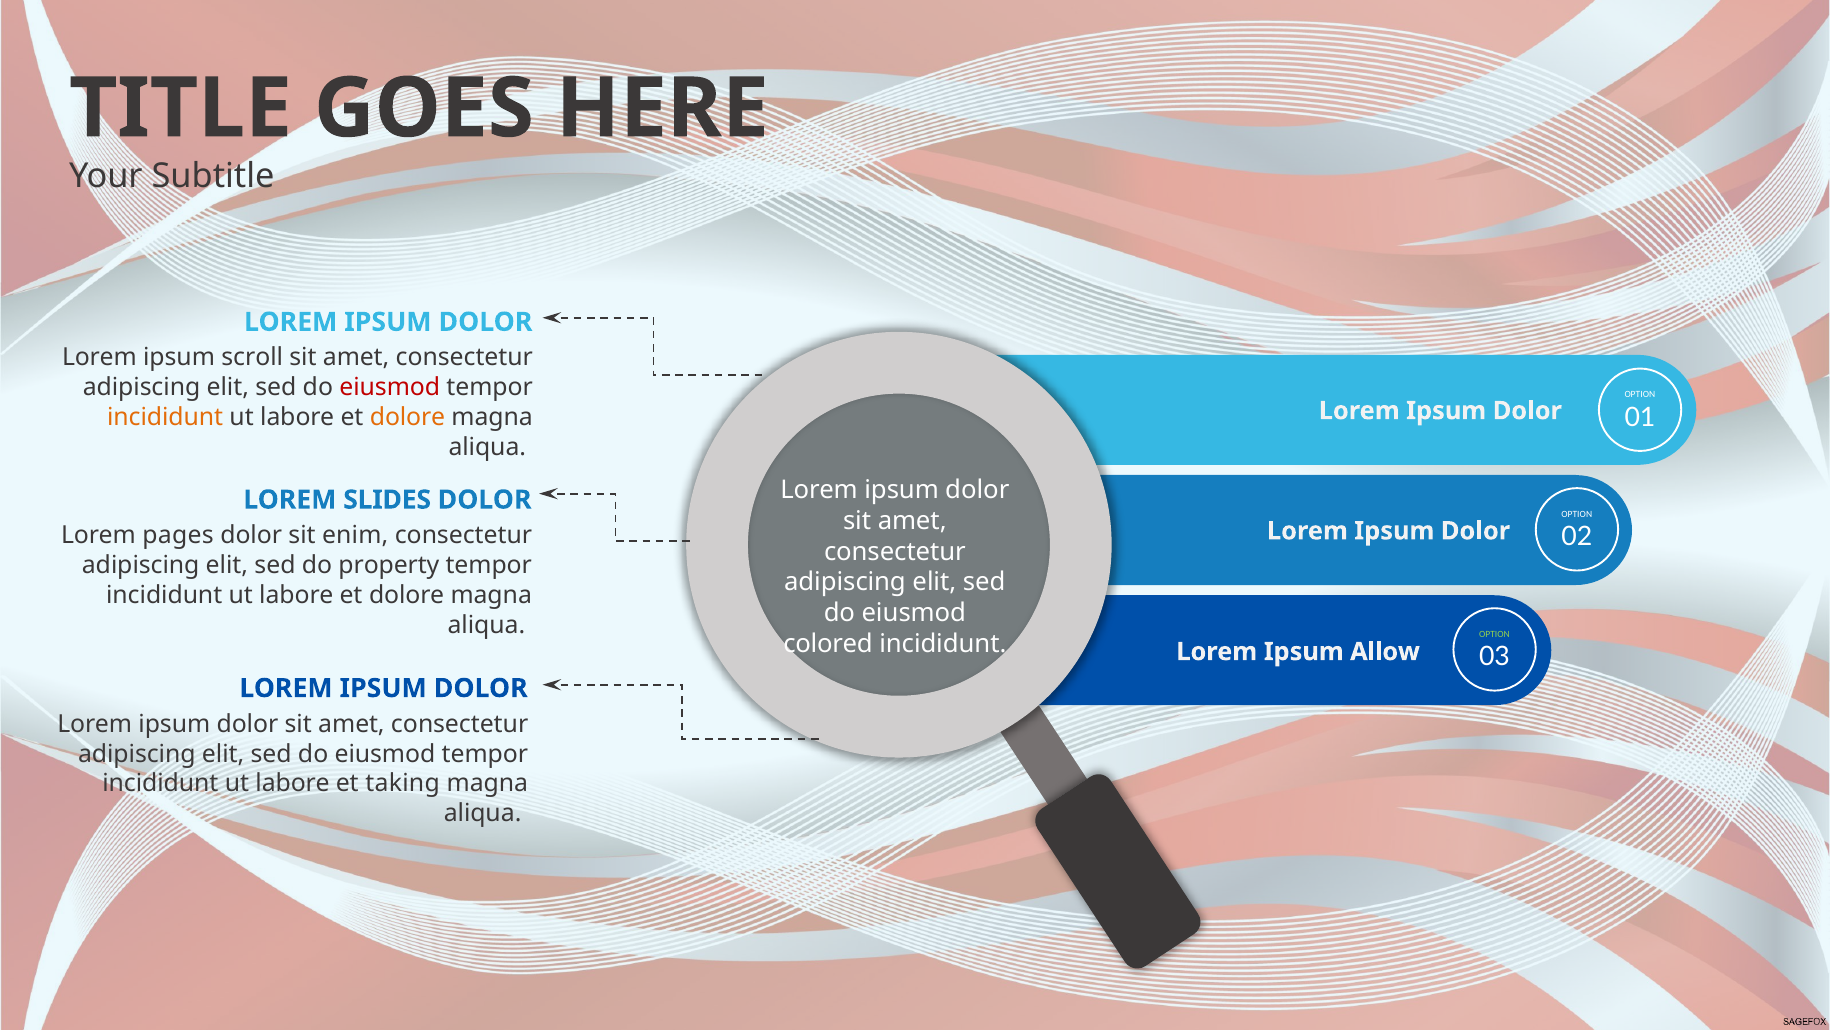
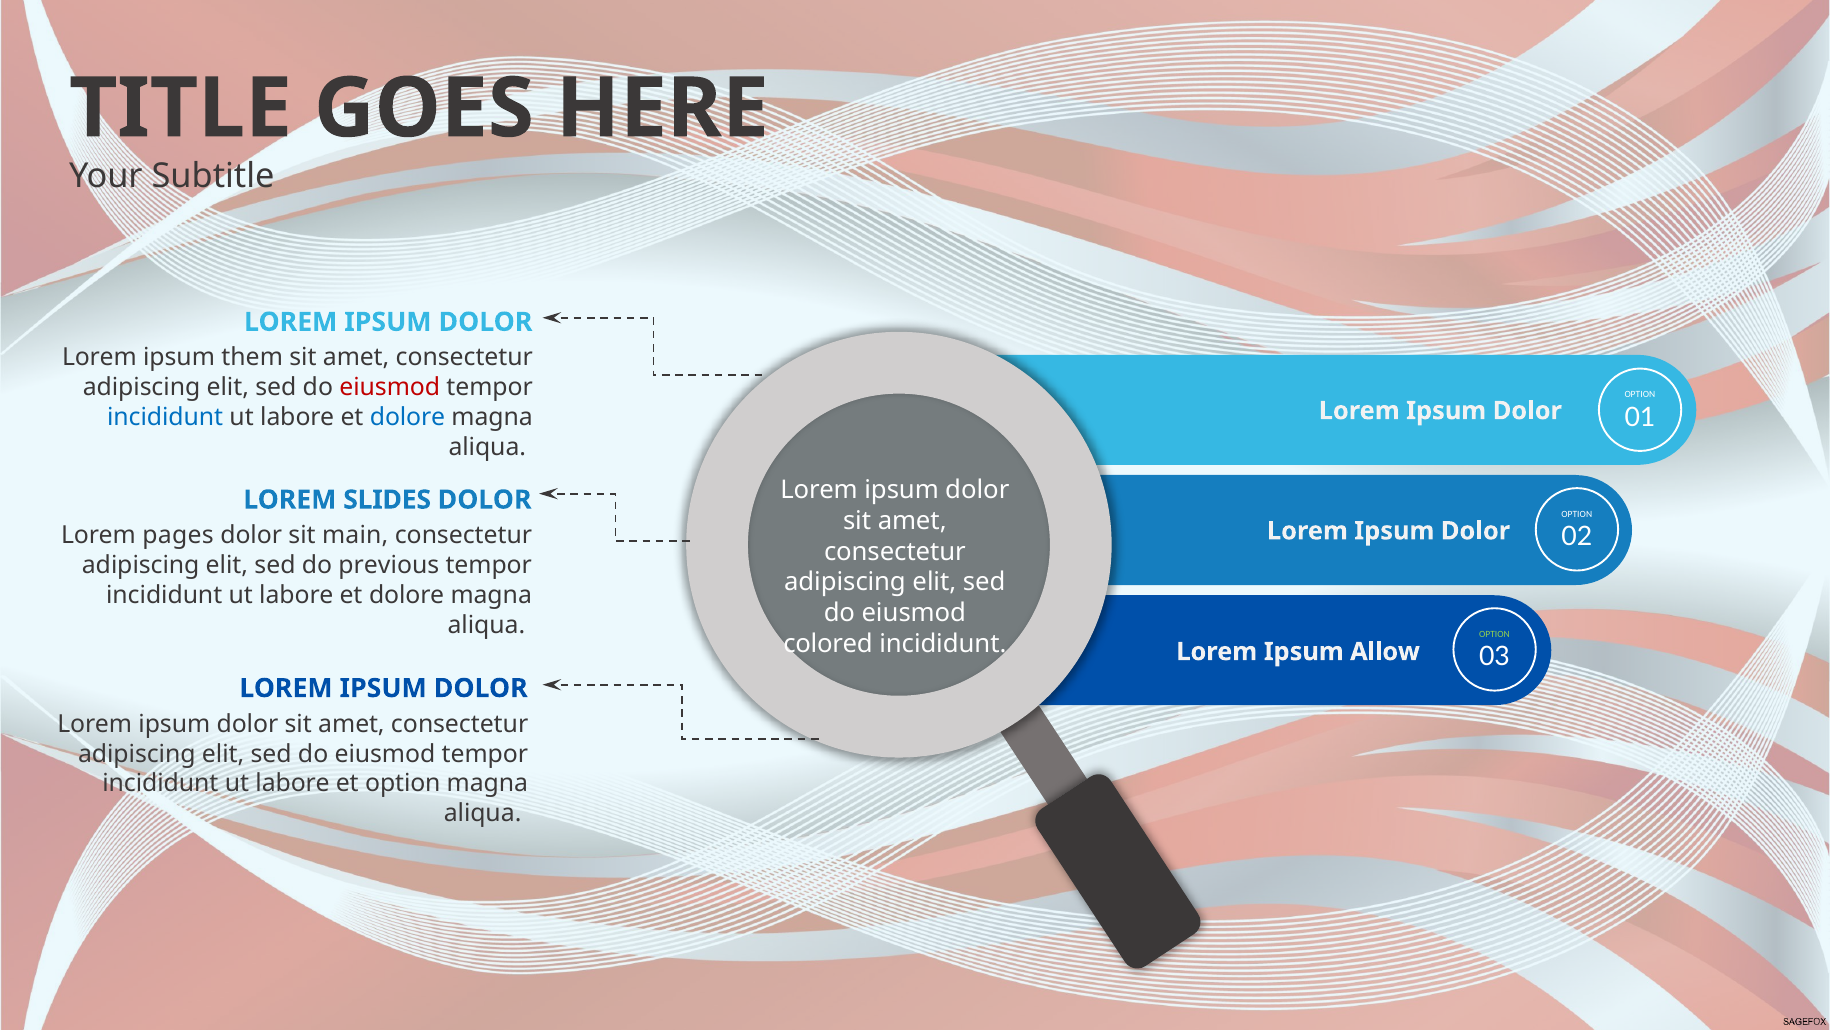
scroll: scroll -> them
incididunt at (165, 417) colour: orange -> blue
dolore at (408, 417) colour: orange -> blue
enim: enim -> main
property: property -> previous
et taking: taking -> option
